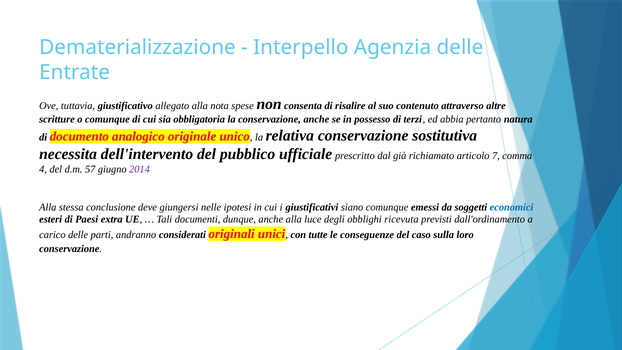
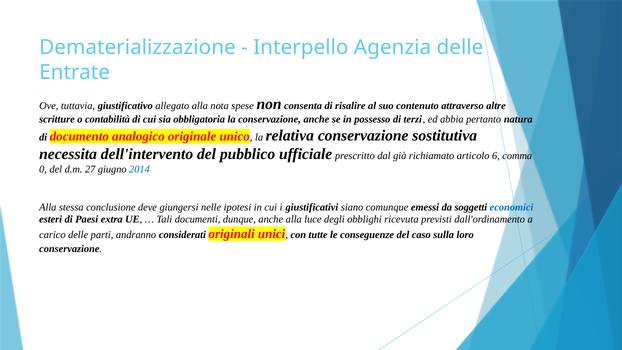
o comunque: comunque -> contabilità
7: 7 -> 6
4: 4 -> 0
57: 57 -> 27
2014 colour: purple -> blue
